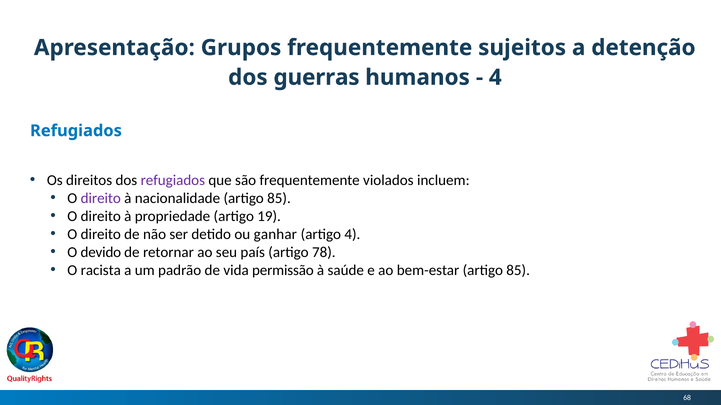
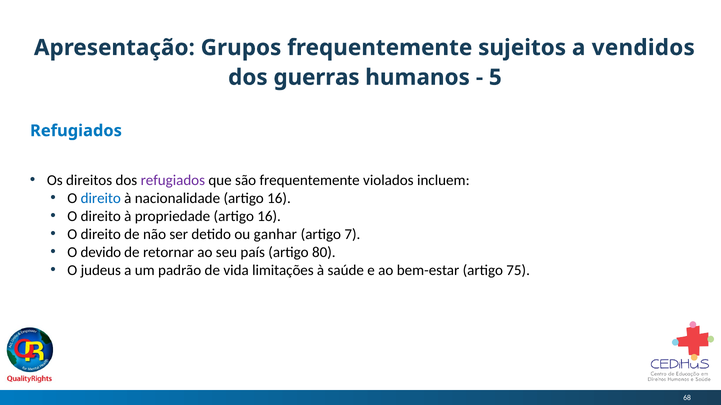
detenção: detenção -> vendidos
4 at (495, 77): 4 -> 5
direito at (101, 198) colour: purple -> blue
nacionalidade artigo 85: 85 -> 16
propriedade artigo 19: 19 -> 16
artigo 4: 4 -> 7
78: 78 -> 80
racista: racista -> judeus
permissão: permissão -> limitações
bem-estar artigo 85: 85 -> 75
